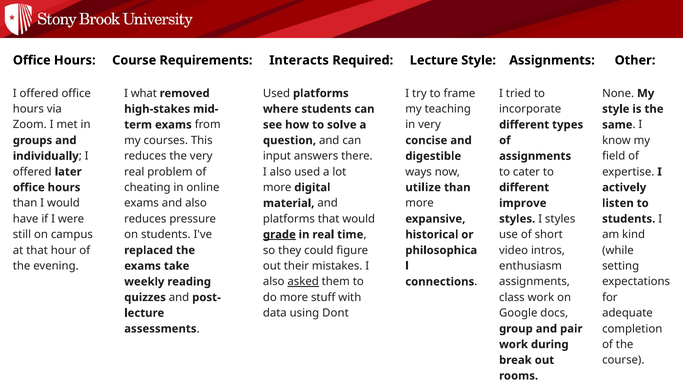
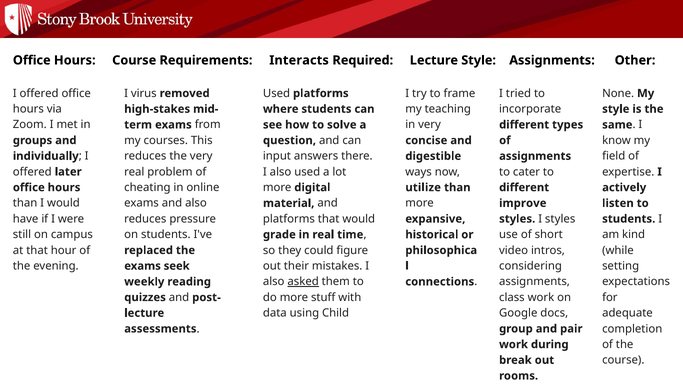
what: what -> virus
grade underline: present -> none
enthusiasm: enthusiasm -> considering
take: take -> seek
Dont: Dont -> Child
